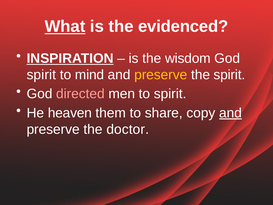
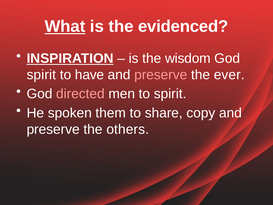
mind: mind -> have
preserve at (161, 75) colour: yellow -> pink
the spirit: spirit -> ever
heaven: heaven -> spoken
and at (230, 113) underline: present -> none
doctor: doctor -> others
